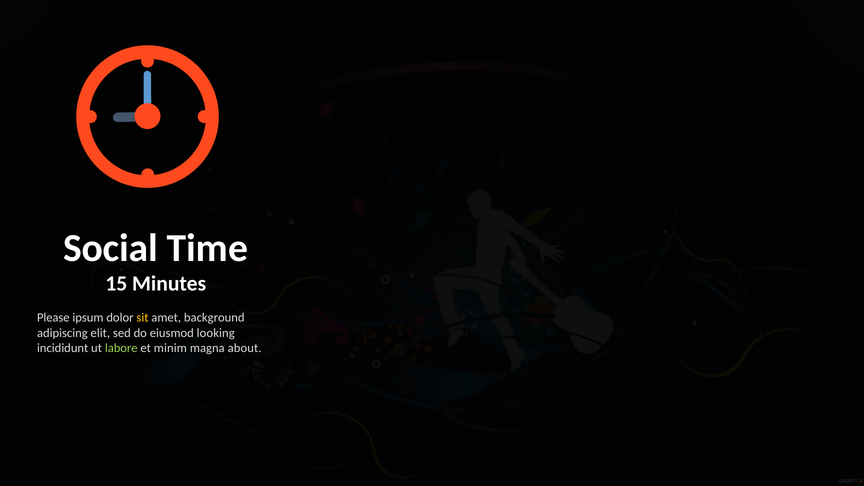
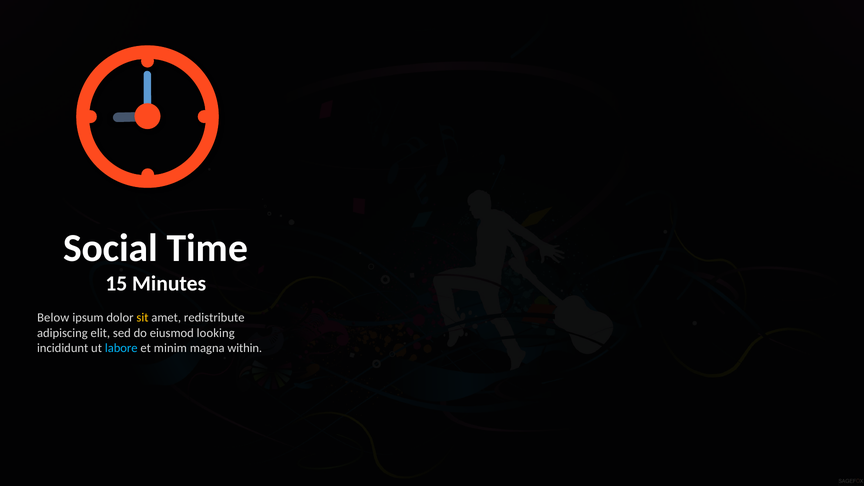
Please: Please -> Below
background: background -> redistribute
labore colour: light green -> light blue
about: about -> within
